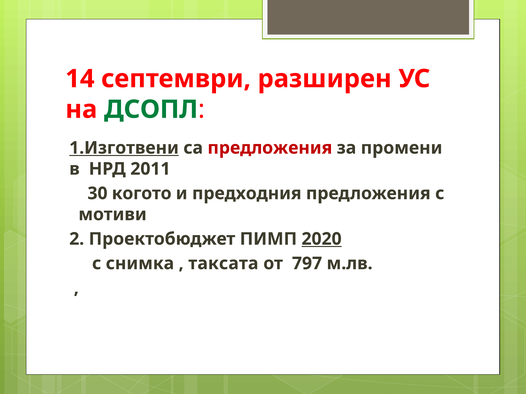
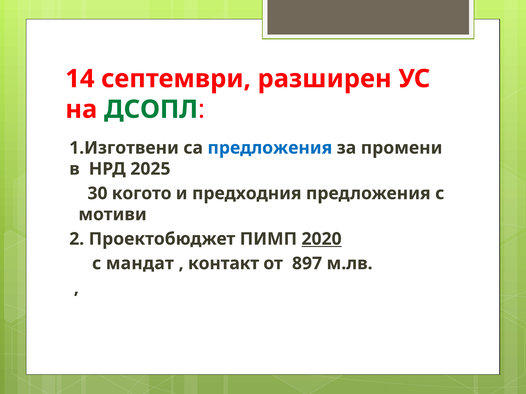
1.Изготвени underline: present -> none
предложения at (270, 148) colour: red -> blue
2011: 2011 -> 2025
снимка: снимка -> мандат
таксата: таксата -> контакт
797: 797 -> 897
